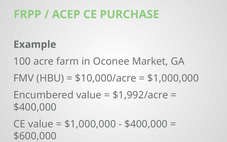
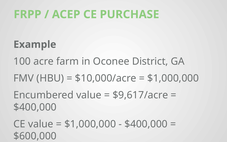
Market: Market -> District
$1,992/acre: $1,992/acre -> $9,617/acre
